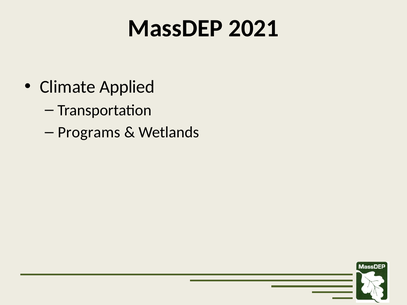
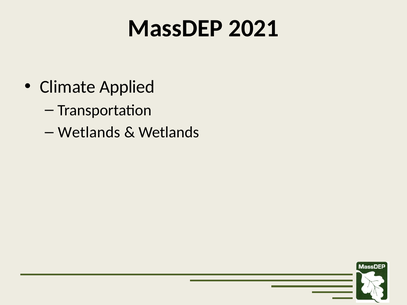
Programs at (89, 133): Programs -> Wetlands
